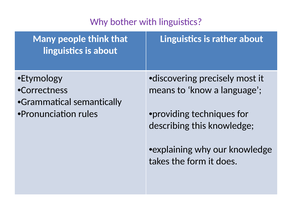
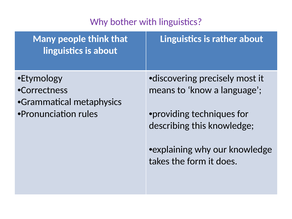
semantically: semantically -> metaphysics
